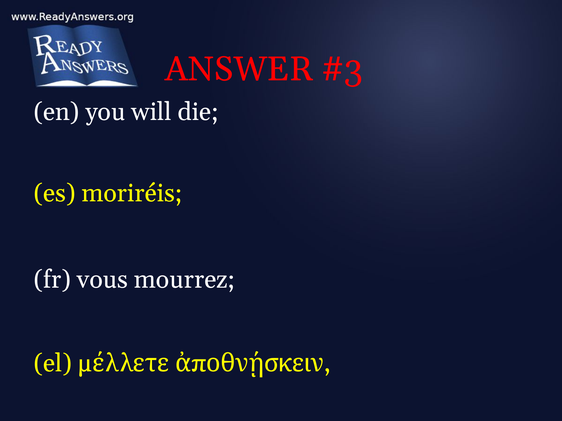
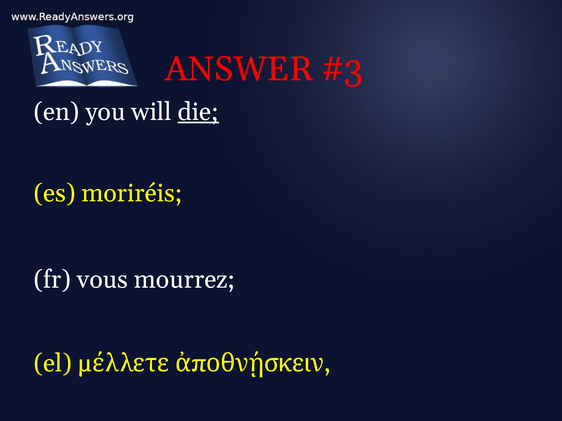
die underline: none -> present
